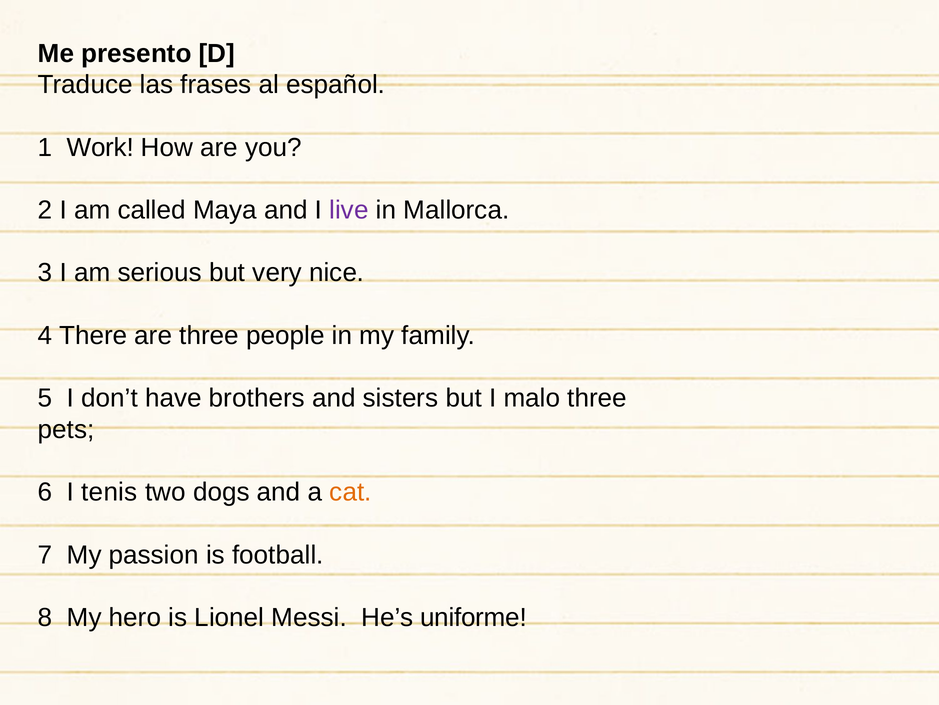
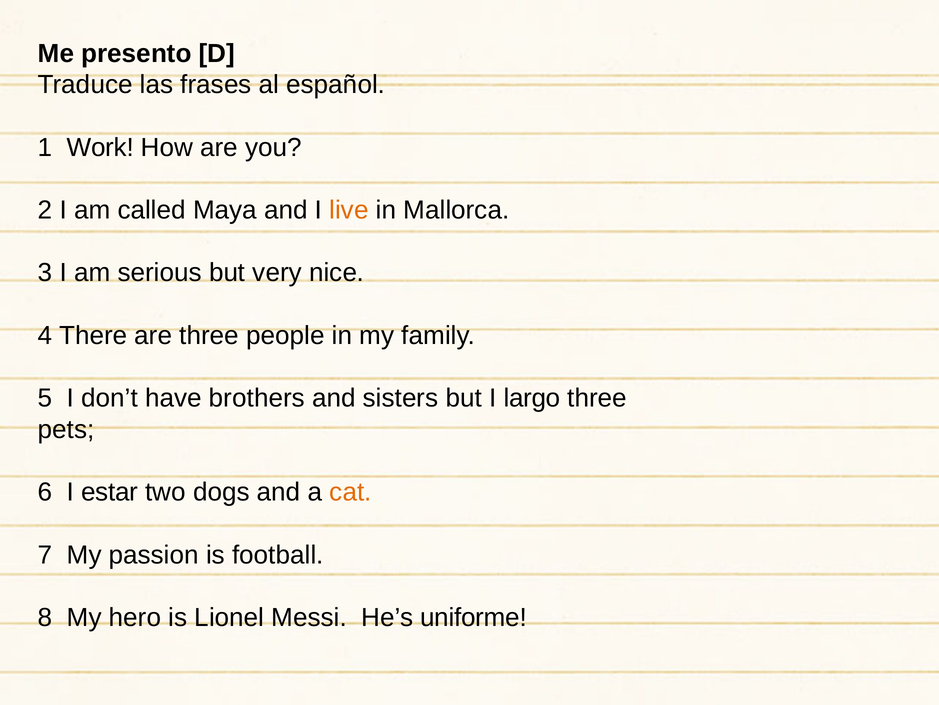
live colour: purple -> orange
malo: malo -> largo
tenis: tenis -> estar
